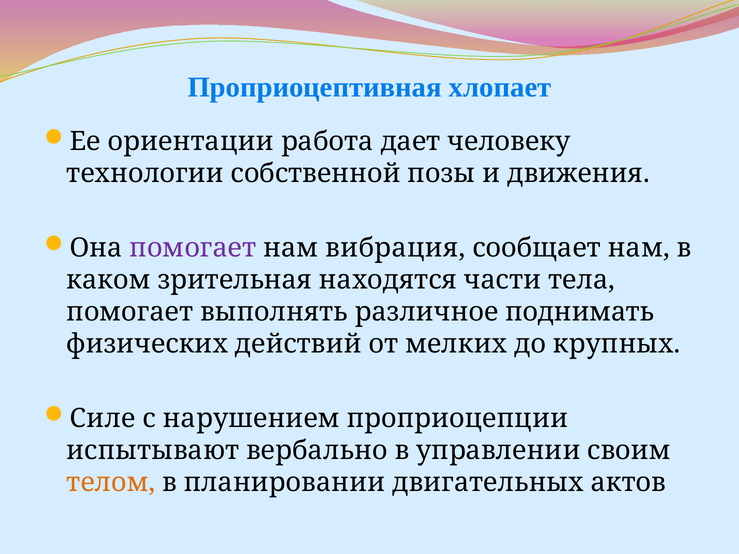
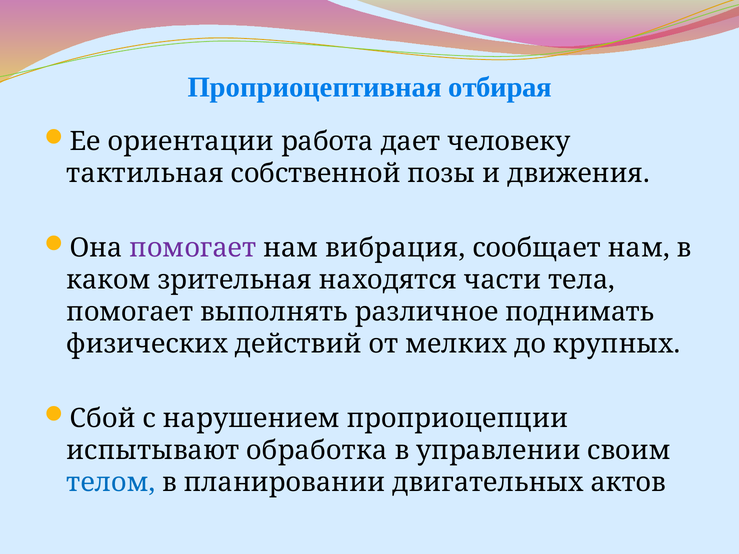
хлопает: хлопает -> отбирая
технологии: технологии -> тактильная
Силе: Силе -> Сбой
вербально: вербально -> обработка
телом colour: orange -> blue
